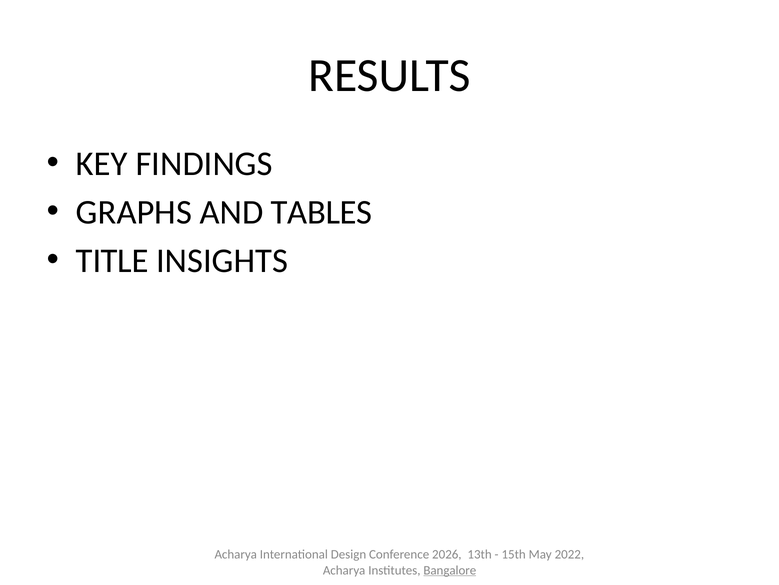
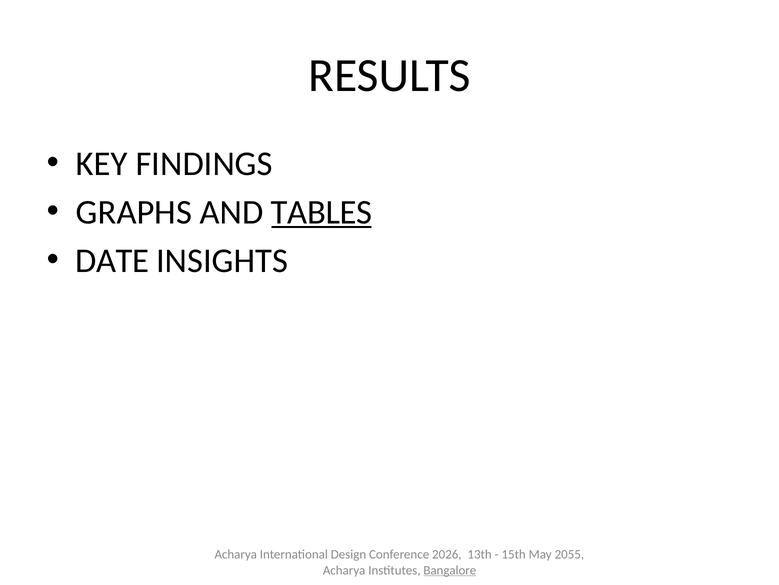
TABLES underline: none -> present
TITLE: TITLE -> DATE
2022: 2022 -> 2055
